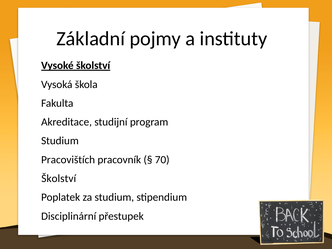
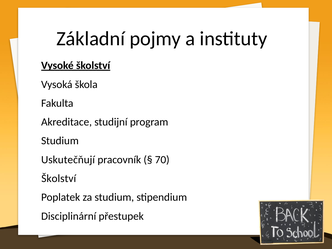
Pracovištích: Pracovištích -> Uskutečňují
